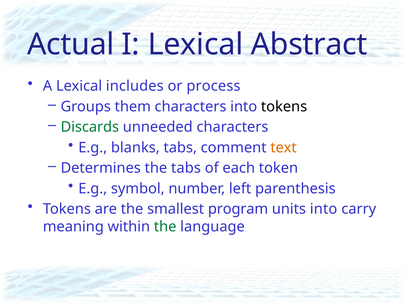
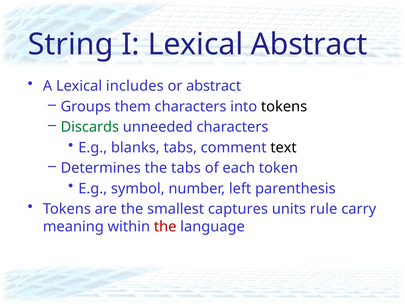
Actual: Actual -> String
or process: process -> abstract
text colour: orange -> black
program: program -> captures
units into: into -> rule
the at (165, 226) colour: green -> red
